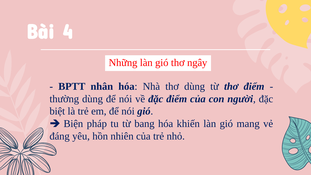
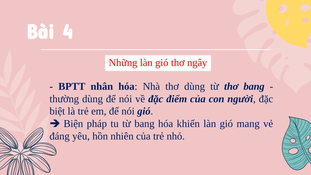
thơ điểm: điểm -> bang
